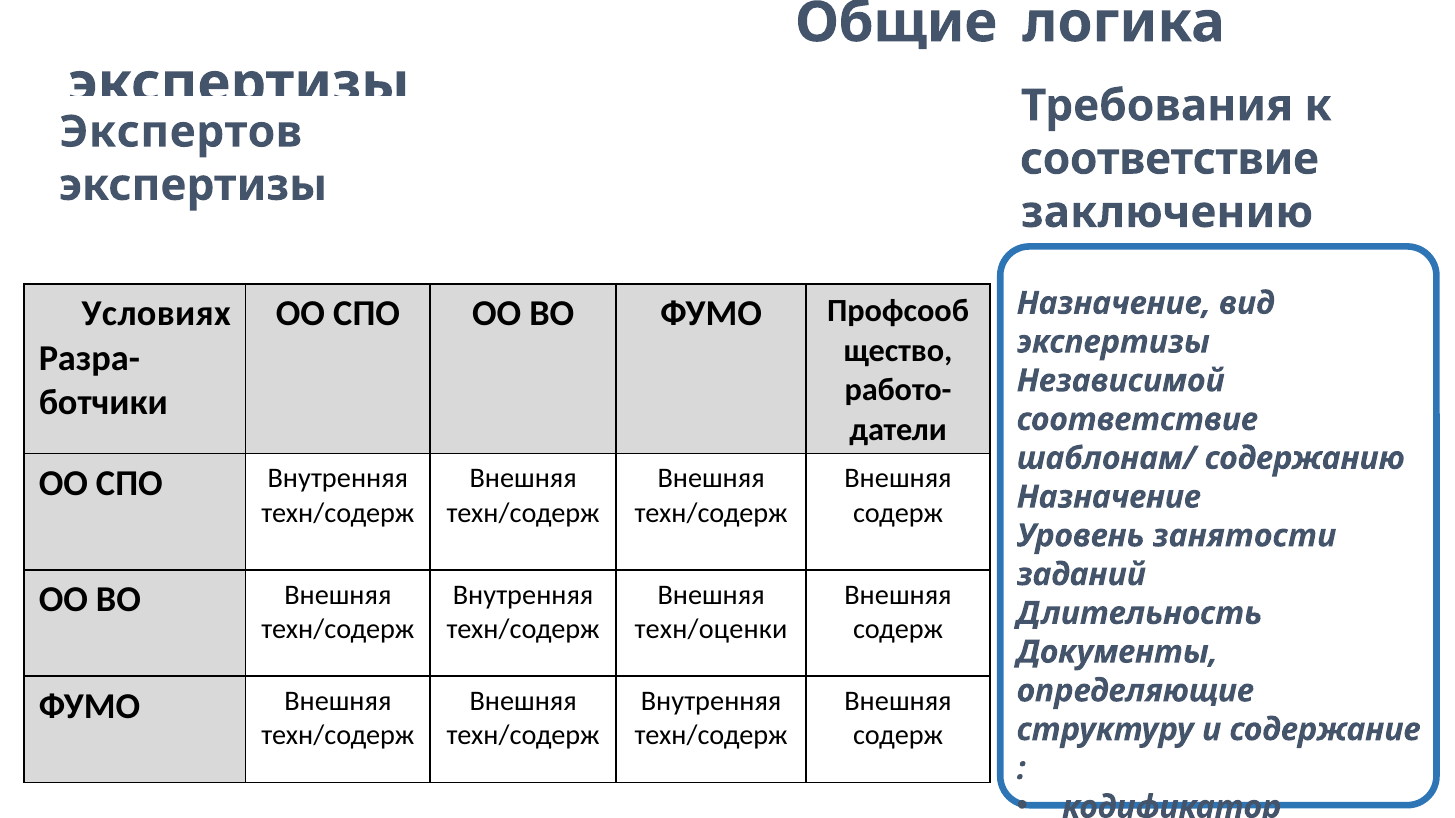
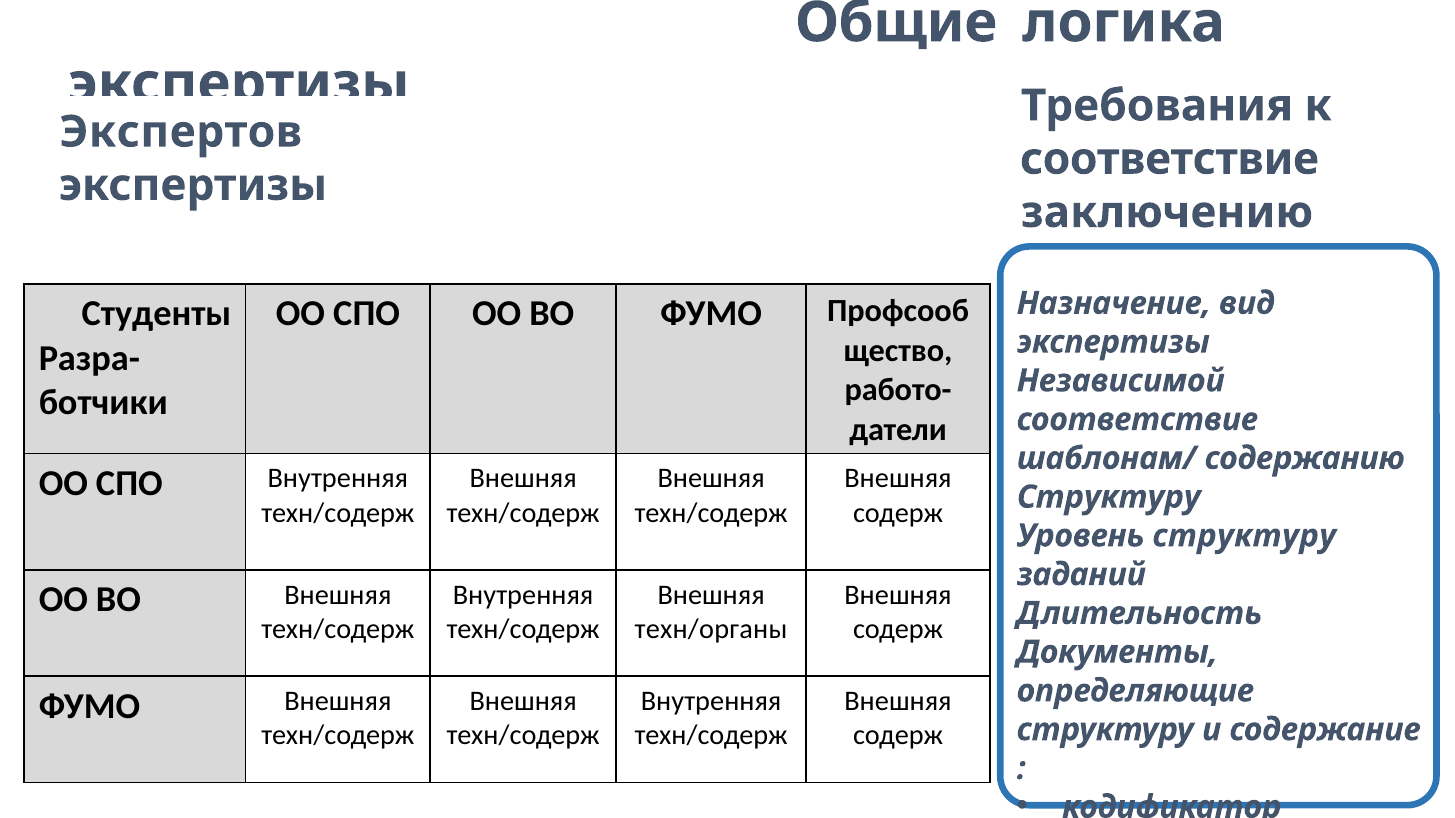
Условиях: Условиях -> Студенты
Назначение at (1109, 497): Назначение -> Структуру
Уровень занятости: занятости -> структуру
техн/оценки: техн/оценки -> техн/органы
